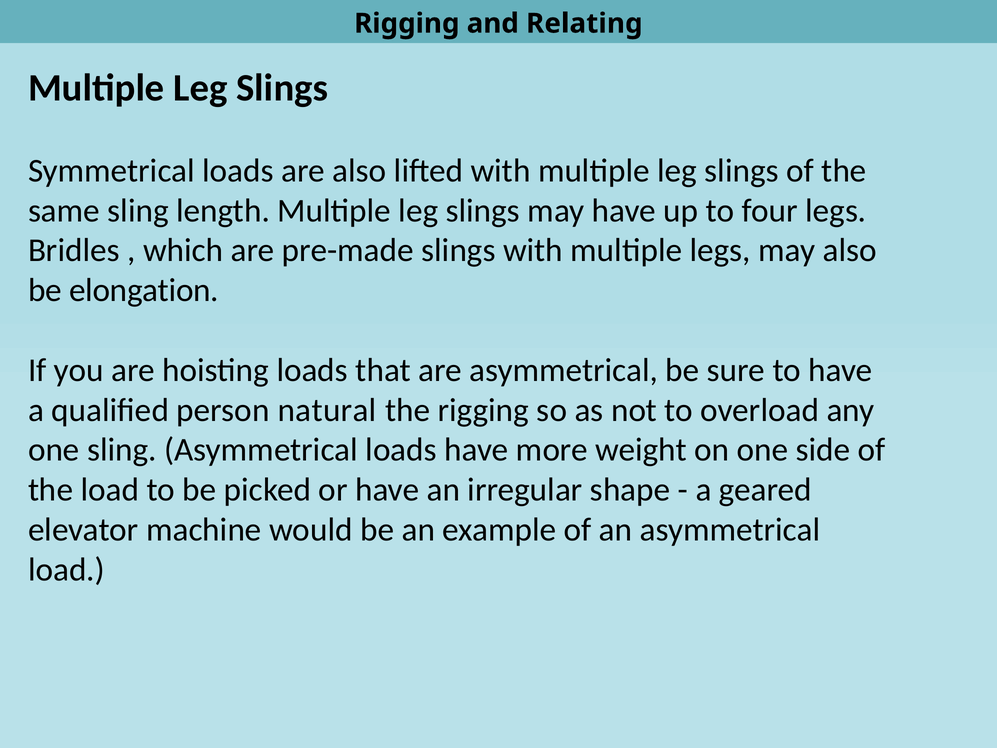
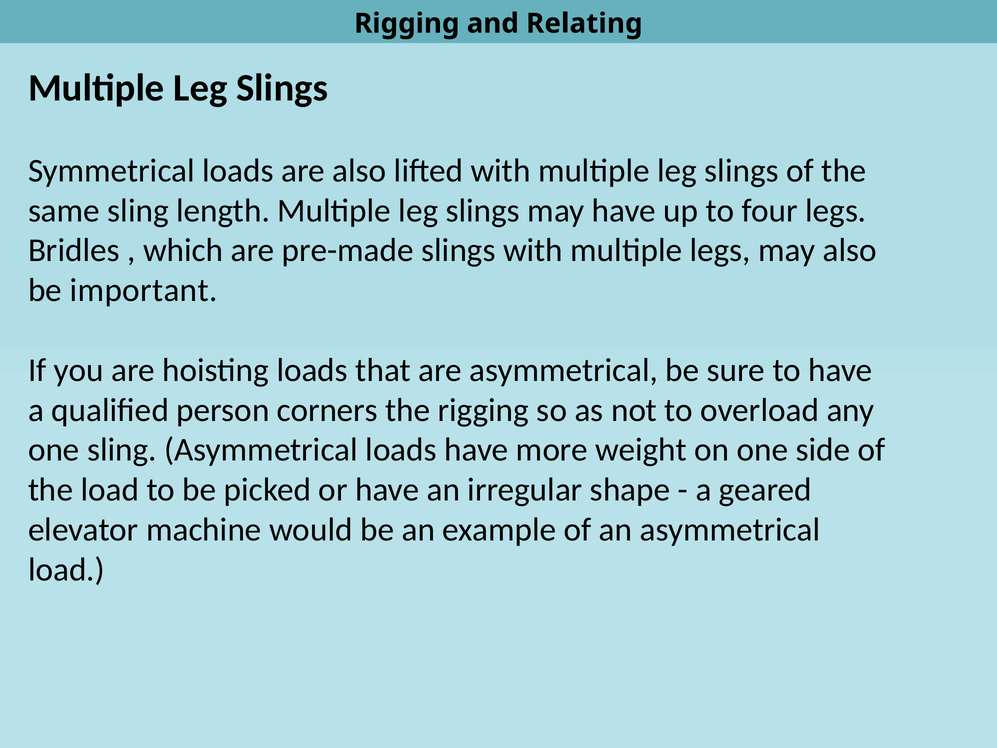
elongation: elongation -> important
natural: natural -> corners
